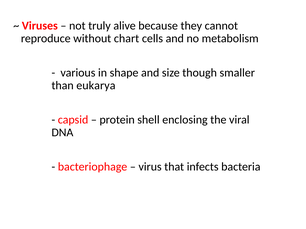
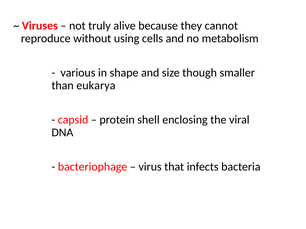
chart: chart -> using
